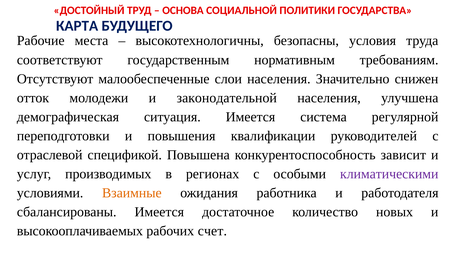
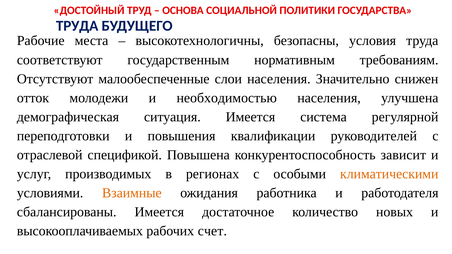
КАРТА at (77, 26): КАРТА -> ТРУДА
законодательной: законодательной -> необходимостью
климатическими colour: purple -> orange
